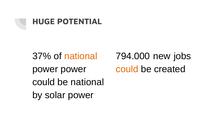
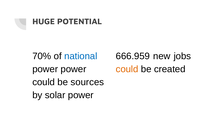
37%: 37% -> 70%
national at (81, 56) colour: orange -> blue
794.000: 794.000 -> 666.959
be national: national -> sources
